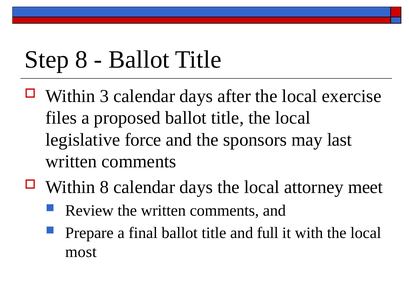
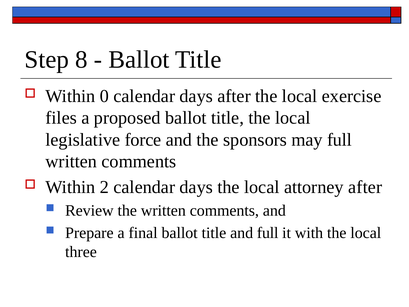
3: 3 -> 0
may last: last -> full
Within 8: 8 -> 2
attorney meet: meet -> after
most: most -> three
